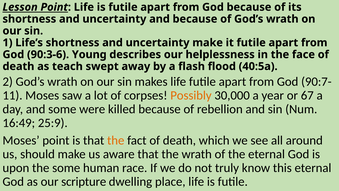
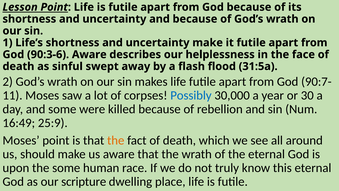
90:3-6 Young: Young -> Aware
teach: teach -> sinful
40:5a: 40:5a -> 31:5a
Possibly colour: orange -> blue
67: 67 -> 30
